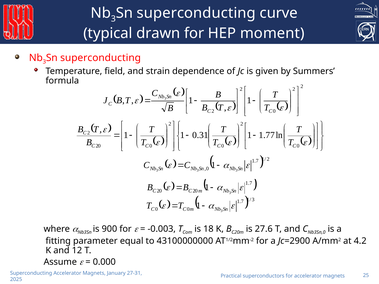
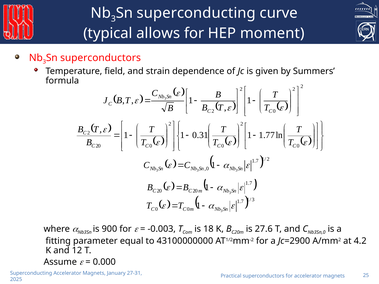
drawn: drawn -> allows
superconducting at (101, 58): superconducting -> superconductors
